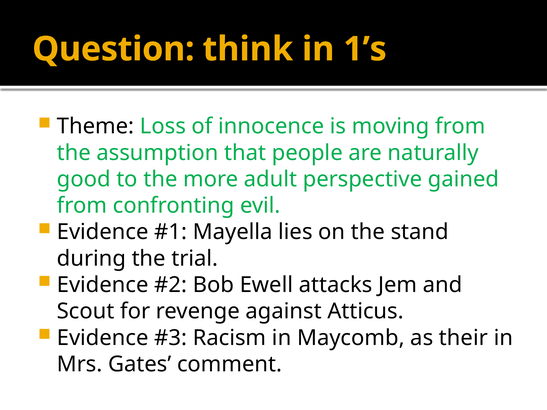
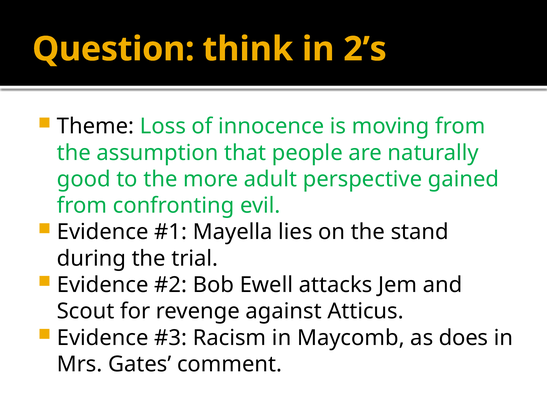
1’s: 1’s -> 2’s
their: their -> does
